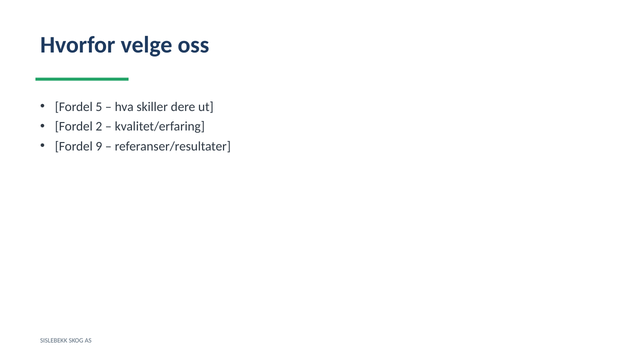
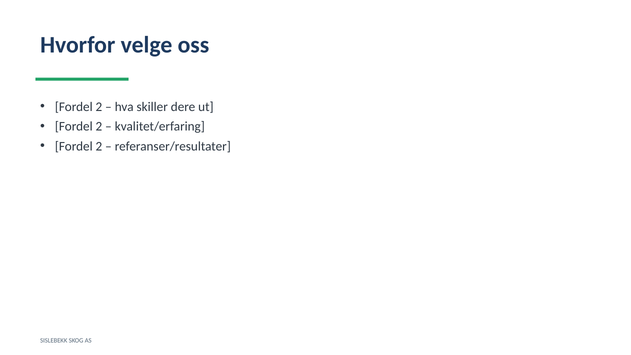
5 at (99, 107): 5 -> 2
9 at (99, 146): 9 -> 2
